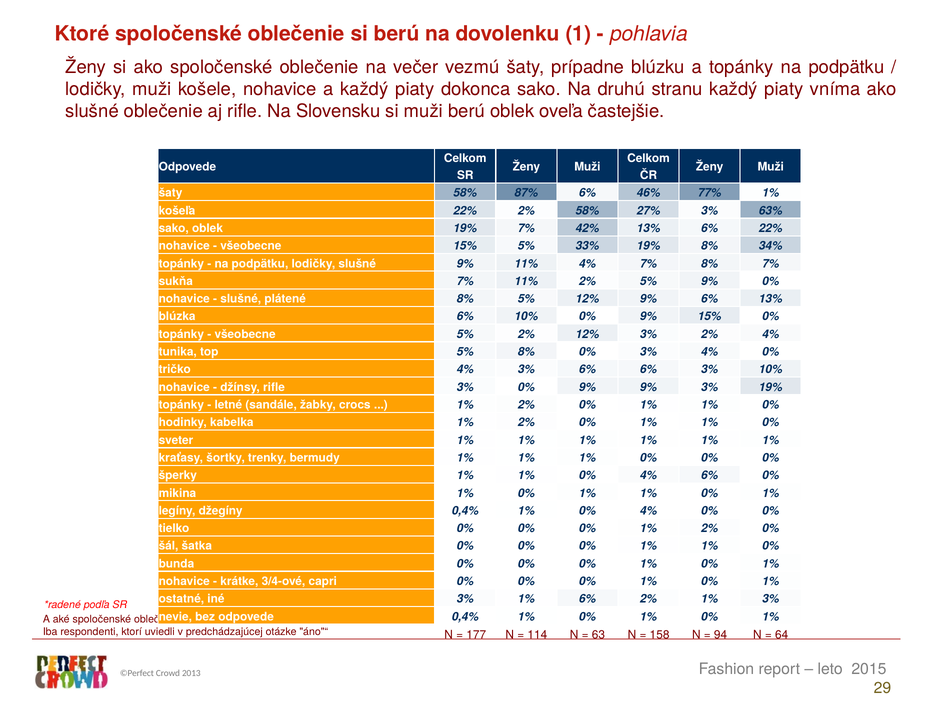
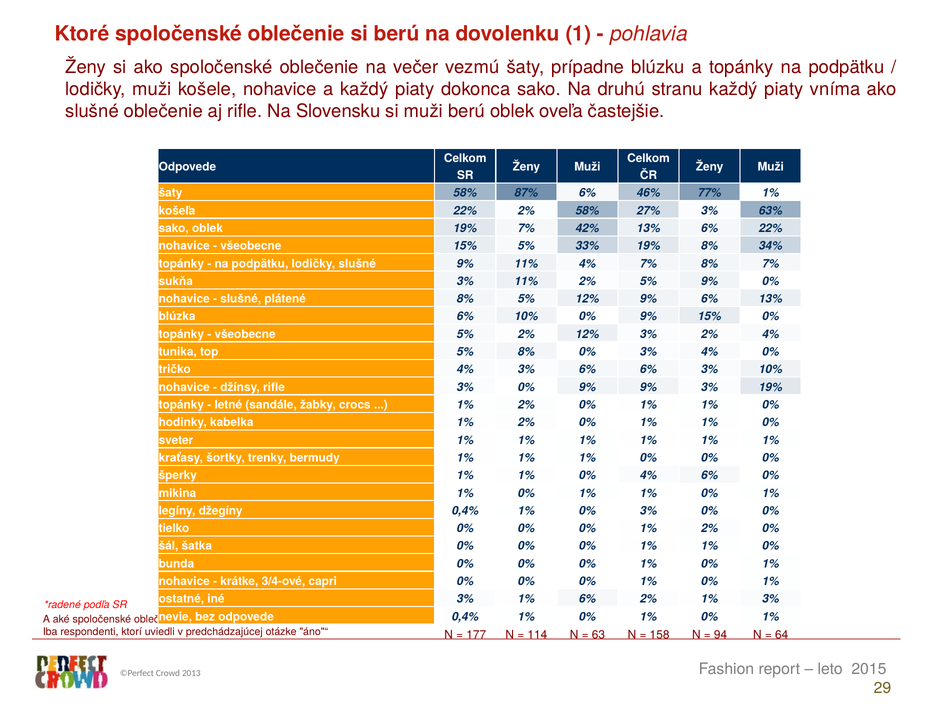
sukňa 7%: 7% -> 3%
0,4% 1% 0% 4%: 4% -> 3%
